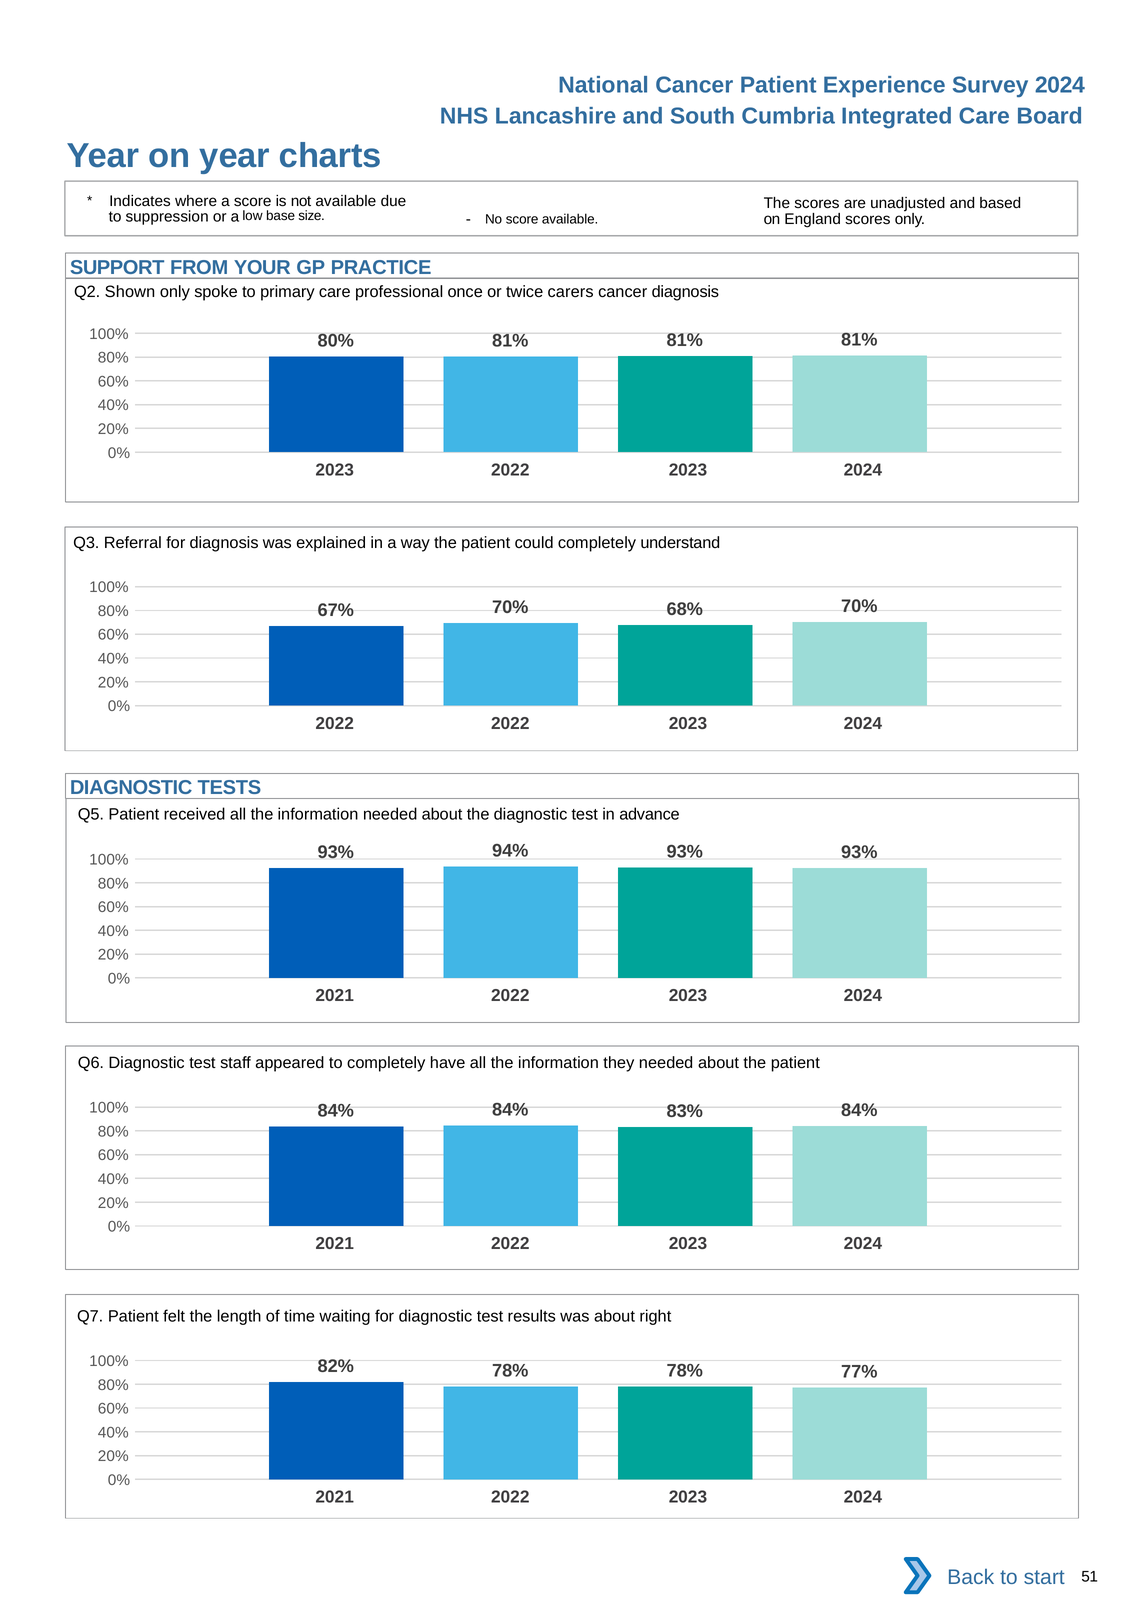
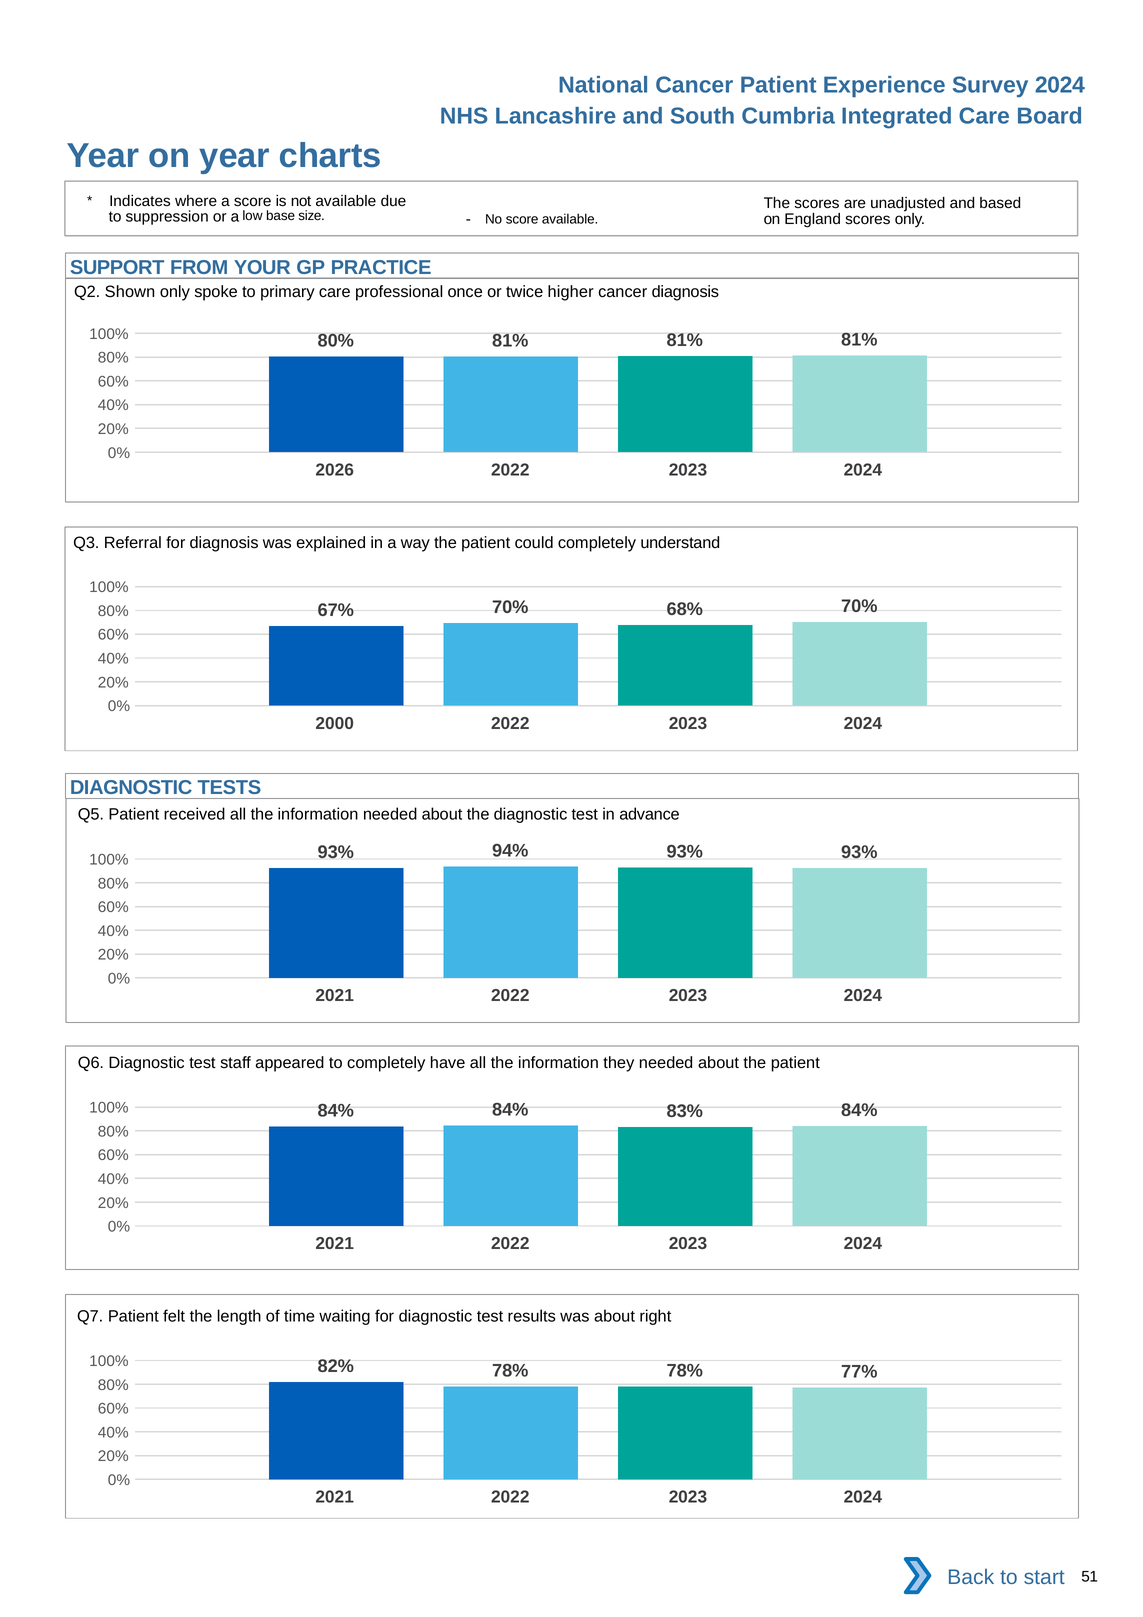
carers: carers -> higher
2023 at (335, 470): 2023 -> 2026
2022 at (335, 724): 2022 -> 2000
